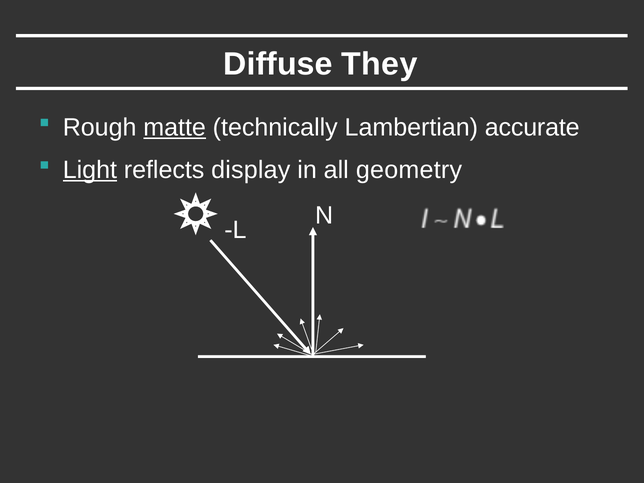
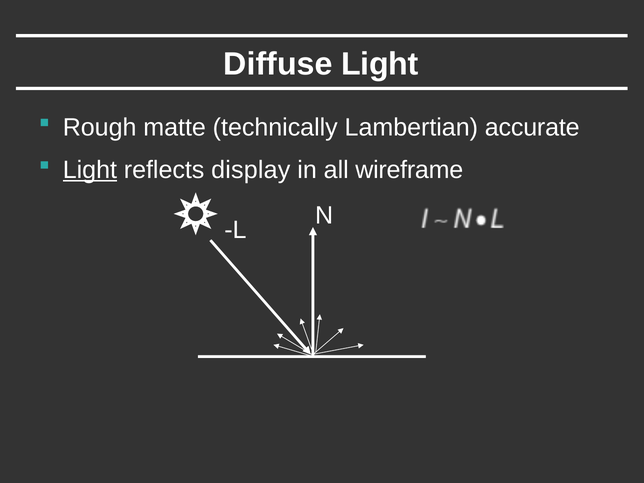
Diffuse They: They -> Light
matte underline: present -> none
geometry: geometry -> wireframe
